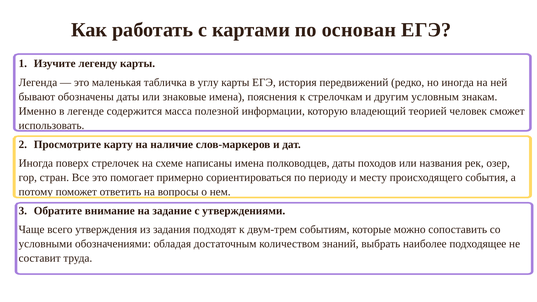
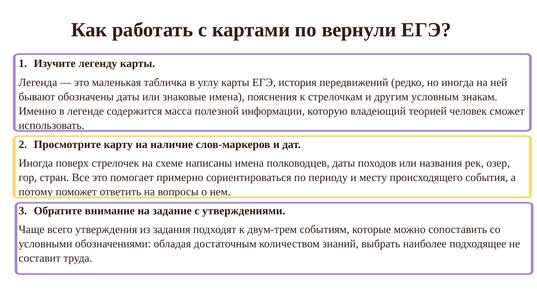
основан: основан -> вернули
